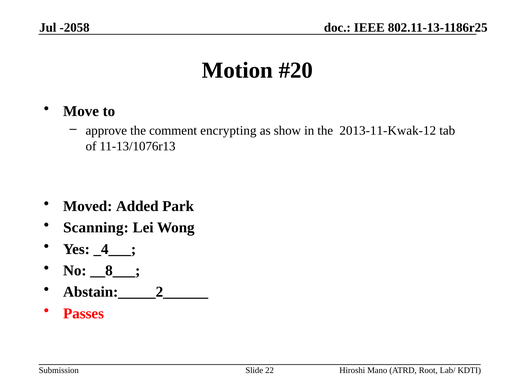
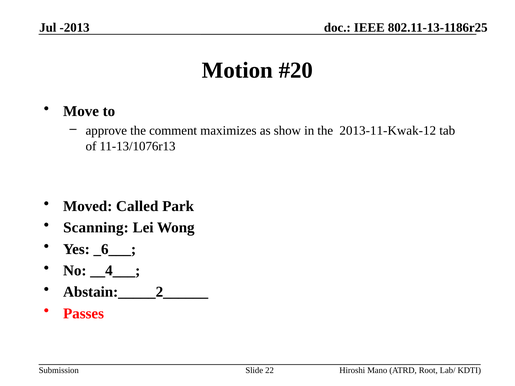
-2058: -2058 -> -2013
encrypting: encrypting -> maximizes
Added: Added -> Called
_4___: _4___ -> _6___
__8___: __8___ -> __4___
